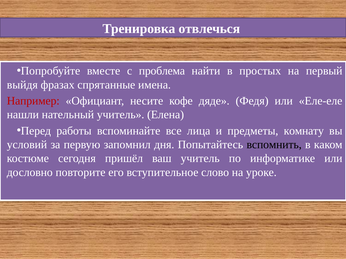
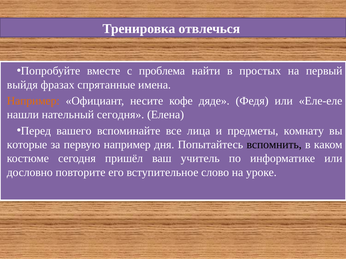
Например at (33, 101) colour: red -> orange
нательный учитель: учитель -> сегодня
работы: работы -> вашего
условий: условий -> которые
первую запомнил: запомнил -> например
